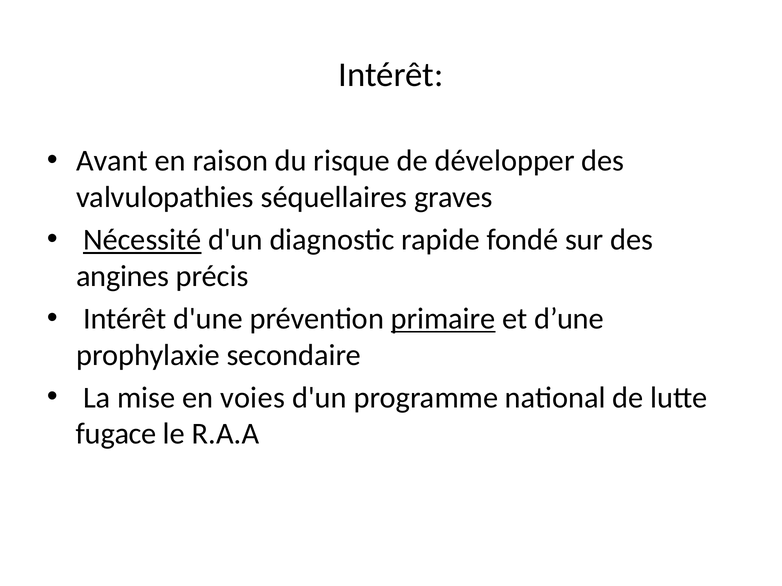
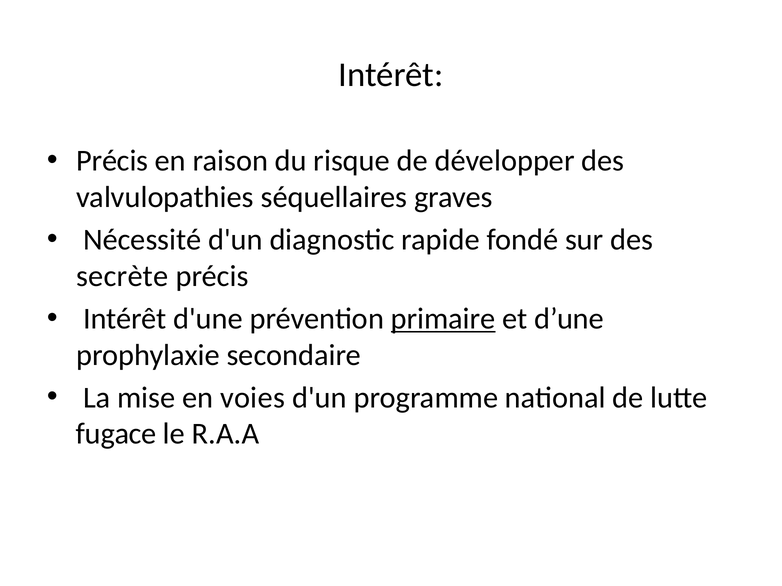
Avant at (112, 161): Avant -> Précis
Nécessité underline: present -> none
angines: angines -> secrète
